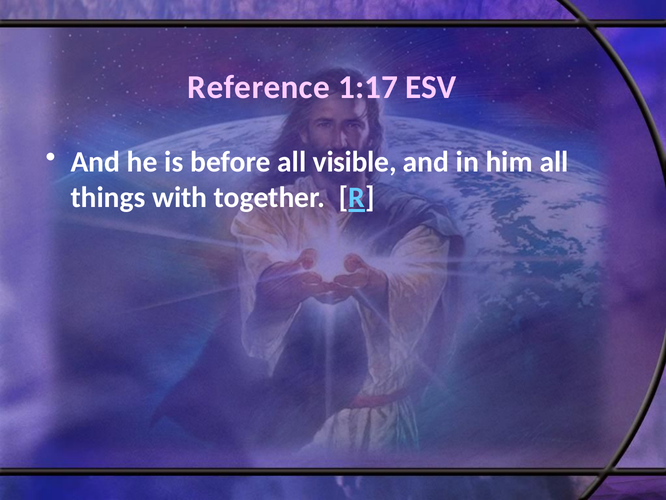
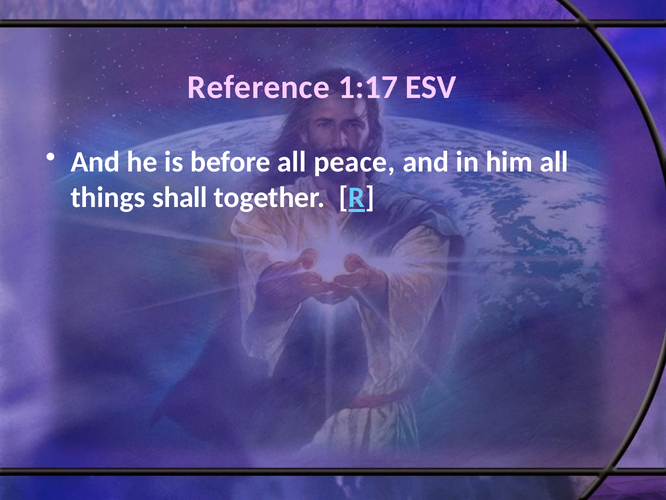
visible: visible -> peace
with: with -> shall
